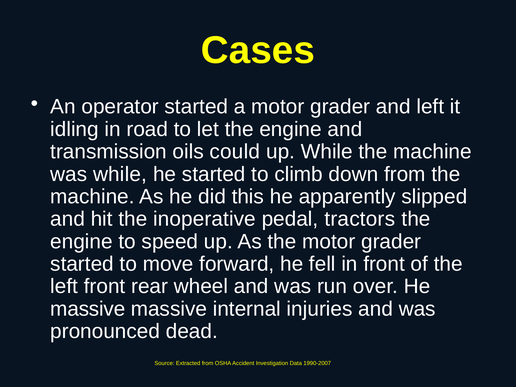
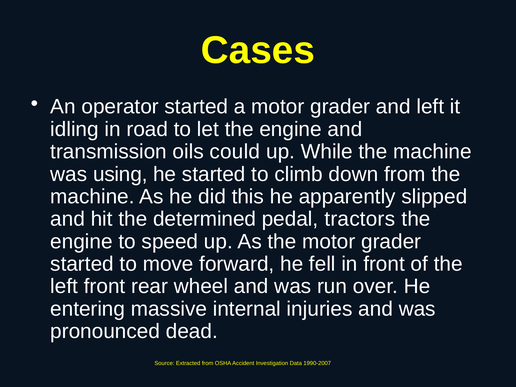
was while: while -> using
inoperative: inoperative -> determined
massive at (88, 309): massive -> entering
